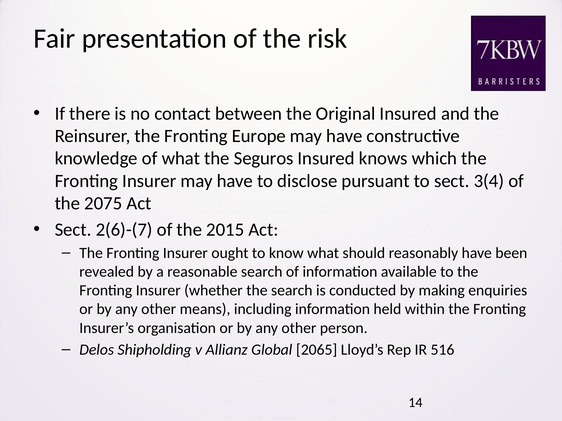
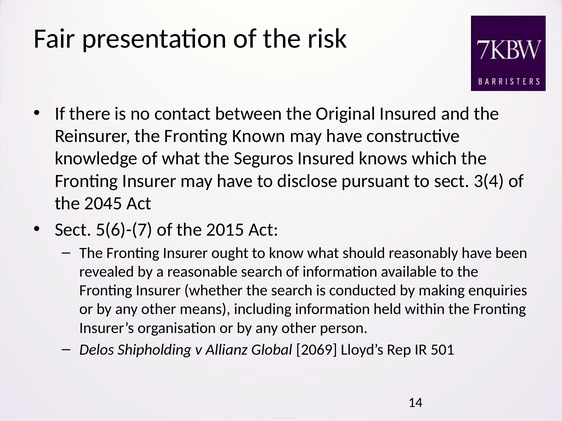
Europe: Europe -> Known
2075: 2075 -> 2045
2(6)-(7: 2(6)-(7 -> 5(6)-(7
2065: 2065 -> 2069
516: 516 -> 501
